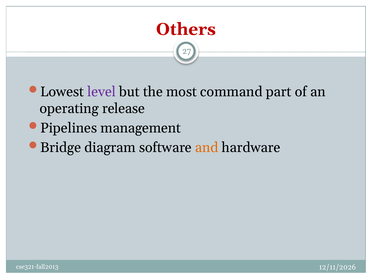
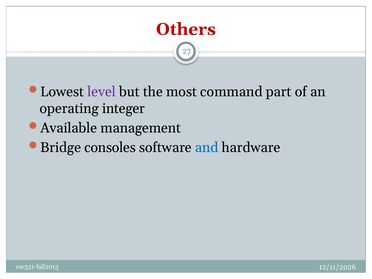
release: release -> integer
Pipelines: Pipelines -> Available
diagram: diagram -> consoles
and colour: orange -> blue
